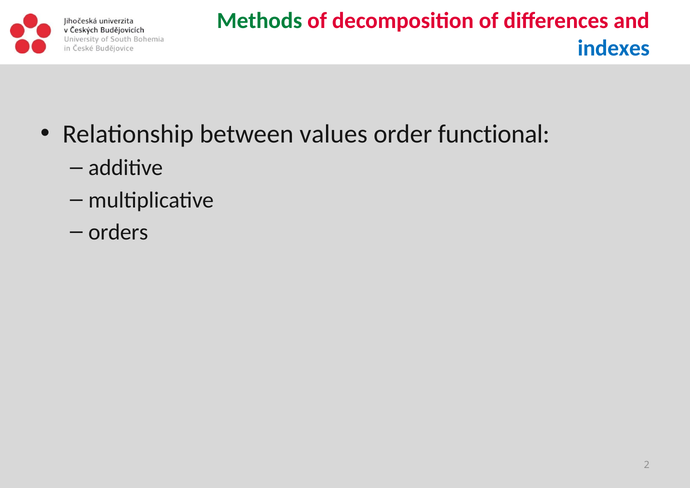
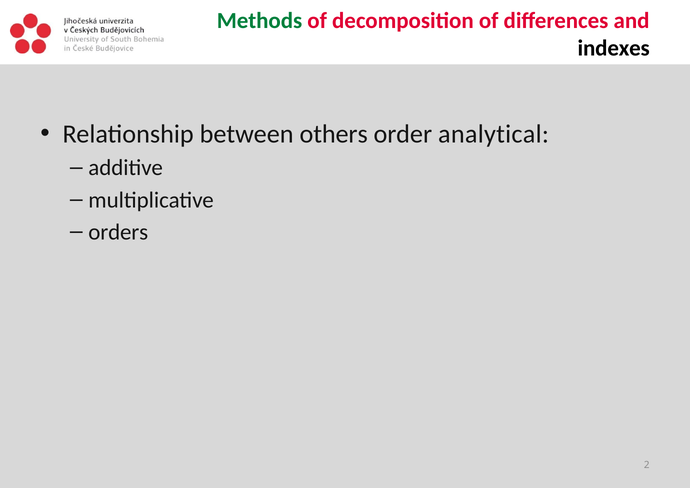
indexes colour: blue -> black
values: values -> others
functional: functional -> analytical
